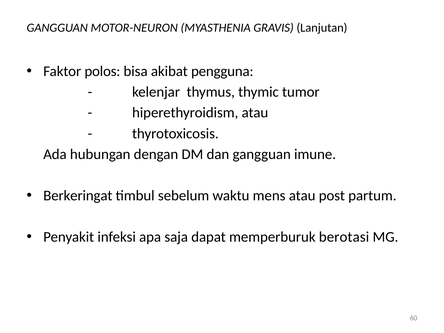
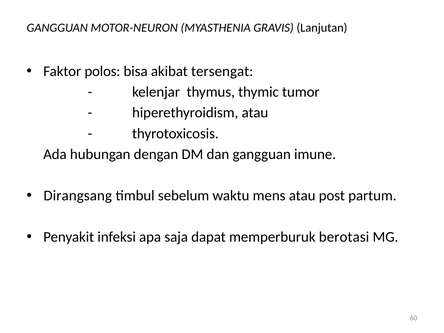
pengguna: pengguna -> tersengat
Berkeringat: Berkeringat -> Dirangsang
